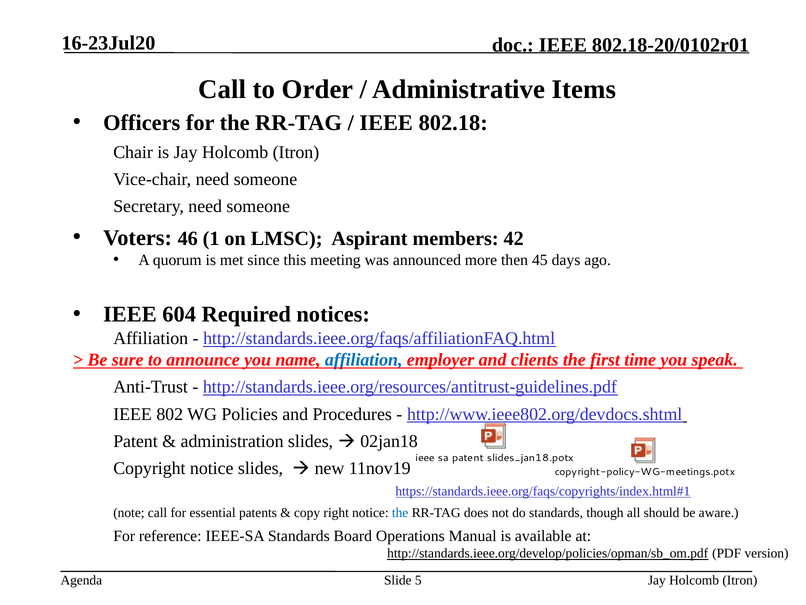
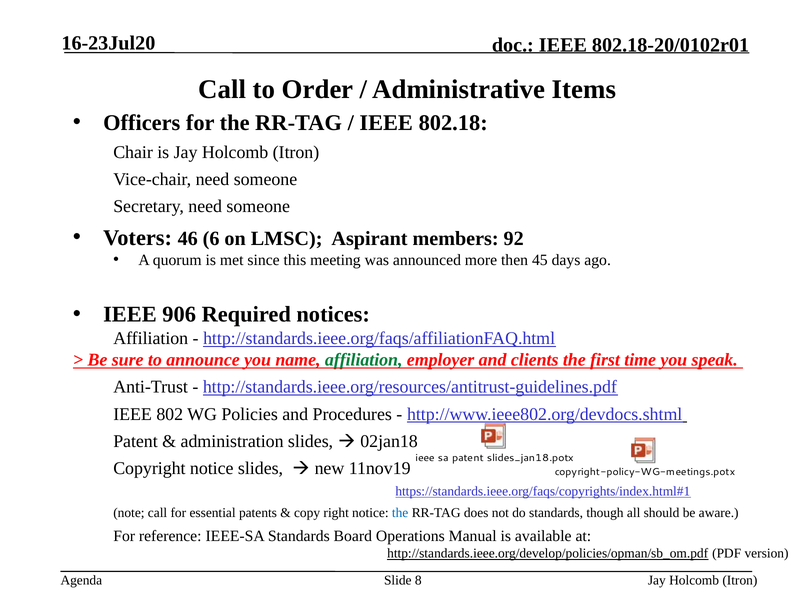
1: 1 -> 6
42: 42 -> 92
604: 604 -> 906
affiliation at (364, 360) colour: blue -> green
5: 5 -> 8
